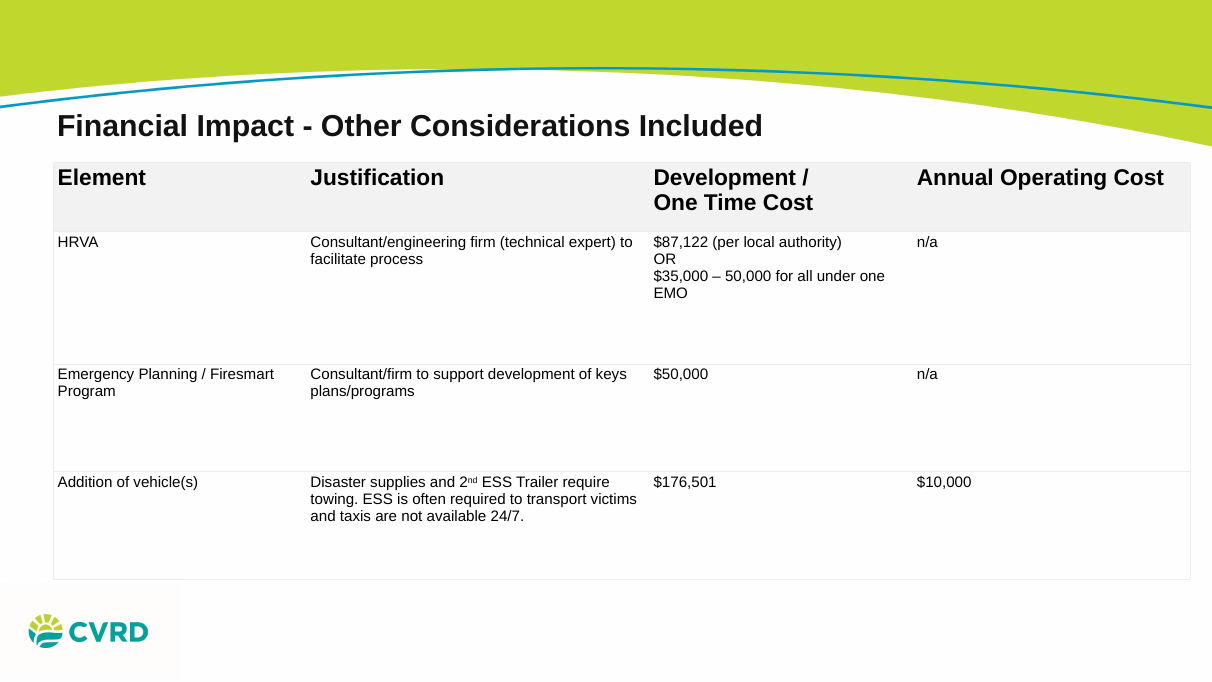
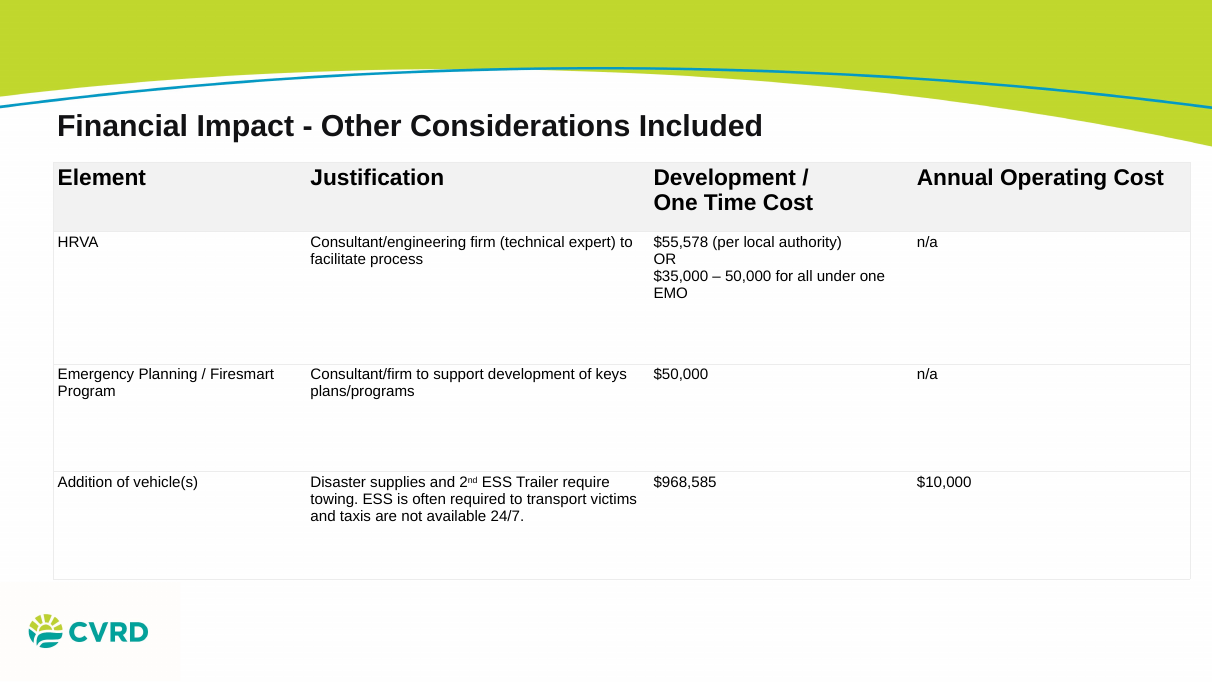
$87,122: $87,122 -> $55,578
$176,501: $176,501 -> $968,585
